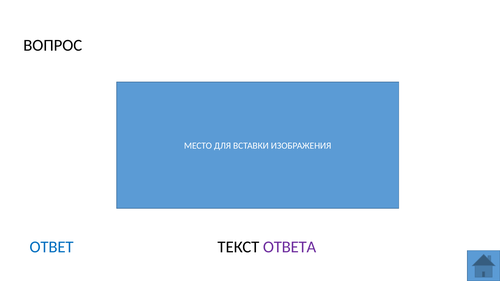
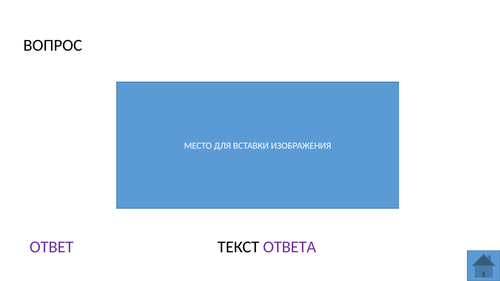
ОТВЕТ colour: blue -> purple
